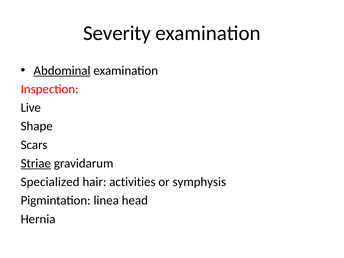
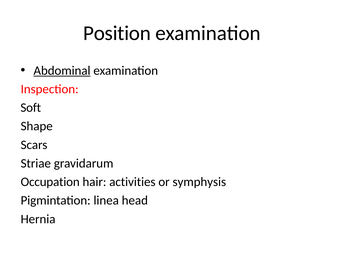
Severity: Severity -> Position
Live: Live -> Soft
Striae underline: present -> none
Specialized: Specialized -> Occupation
